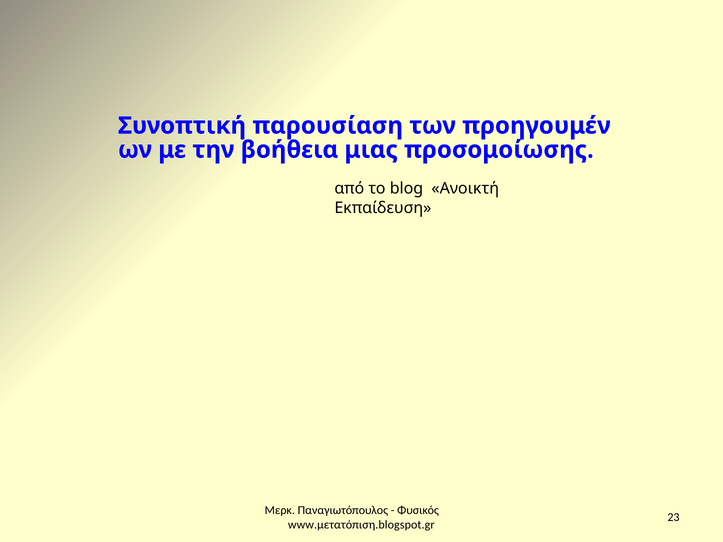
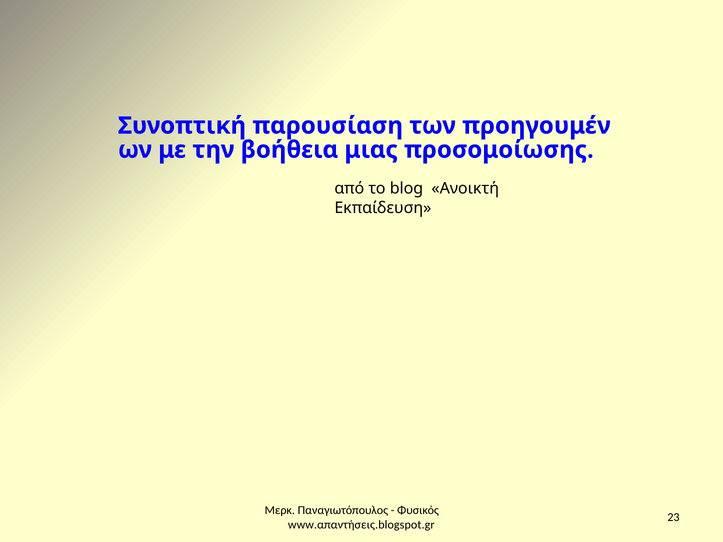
www.μετατόπιση.blogspot.gr: www.μετατόπιση.blogspot.gr -> www.απαντήσεις.blogspot.gr
